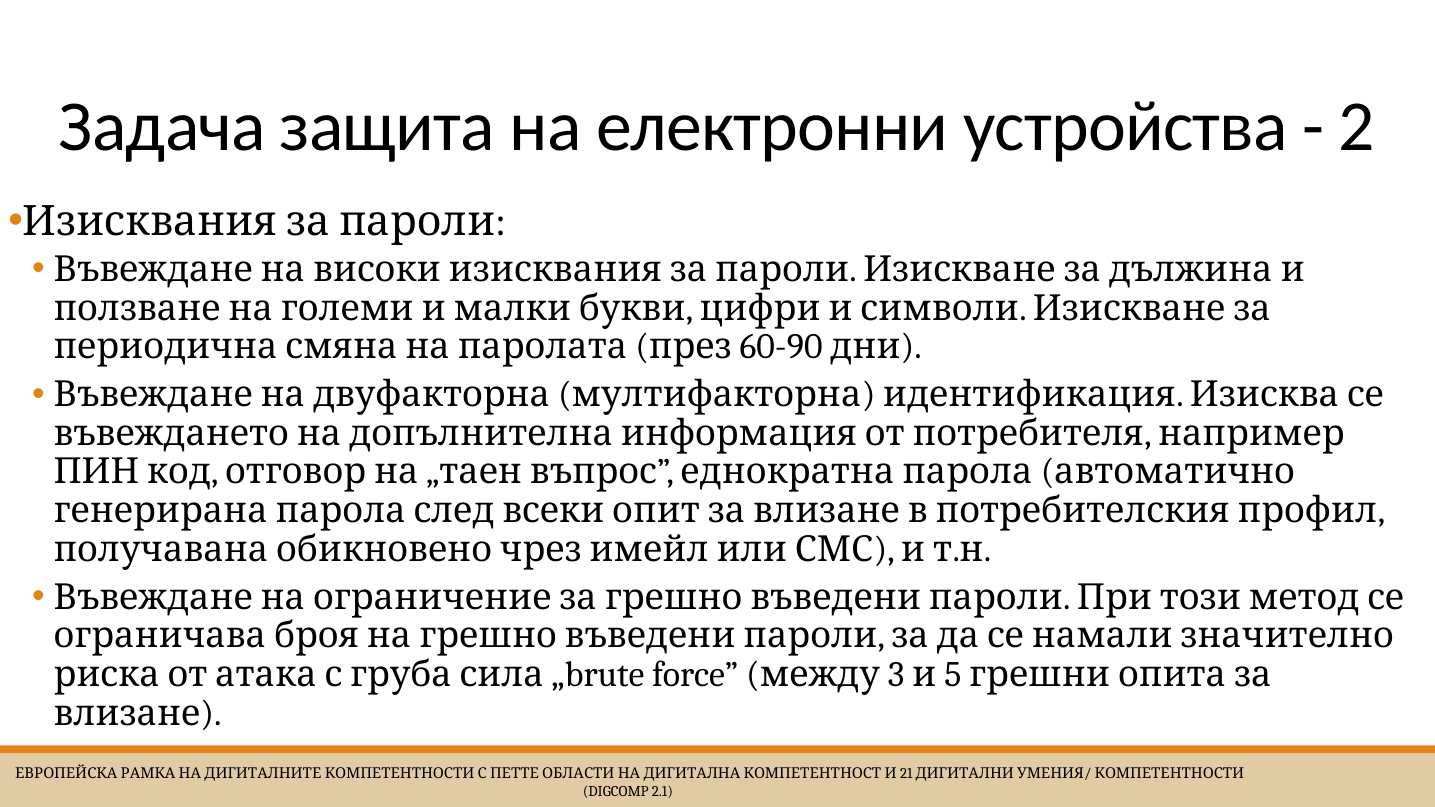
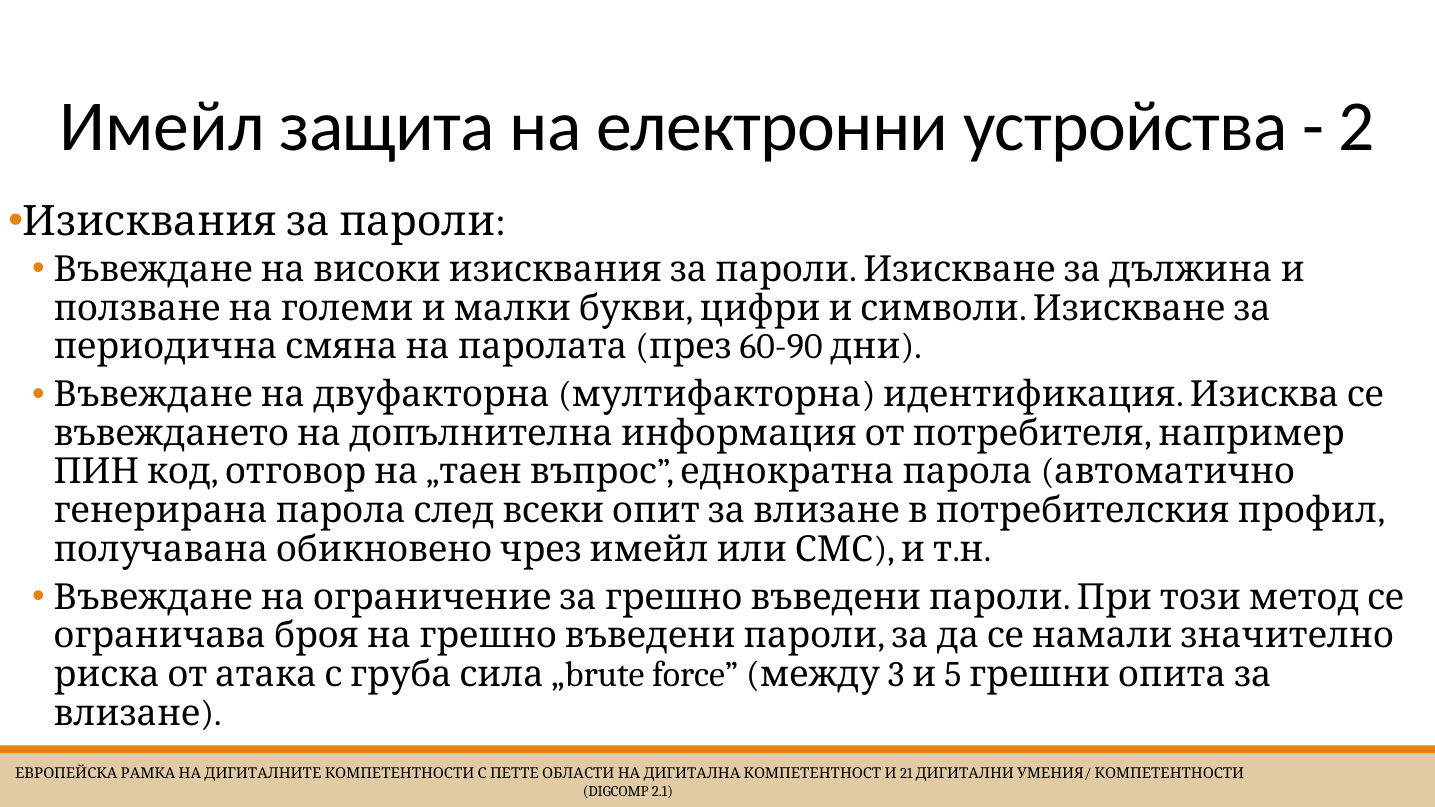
Задача: Задача -> Имейл
